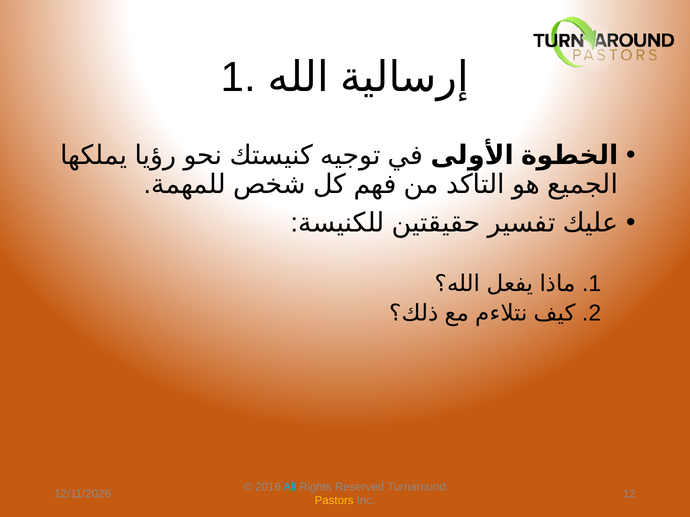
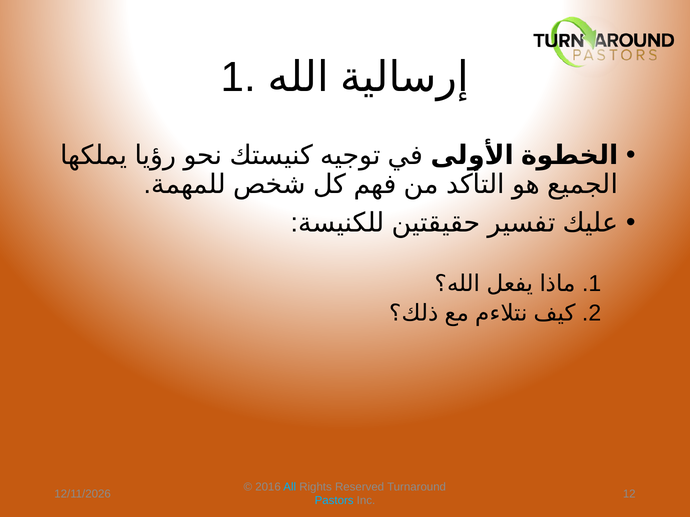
Pastors colour: yellow -> light blue
